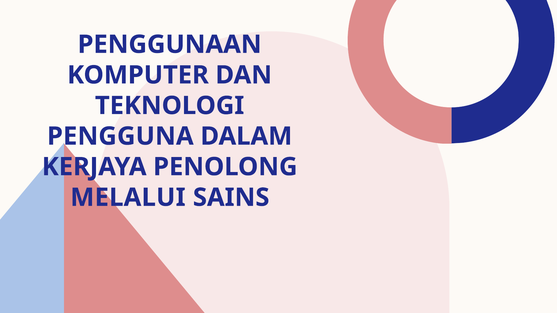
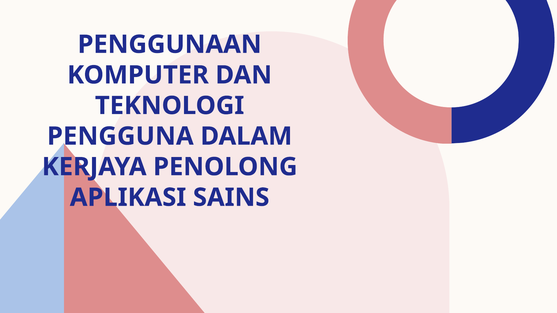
MELALUI: MELALUI -> APLIKASI
